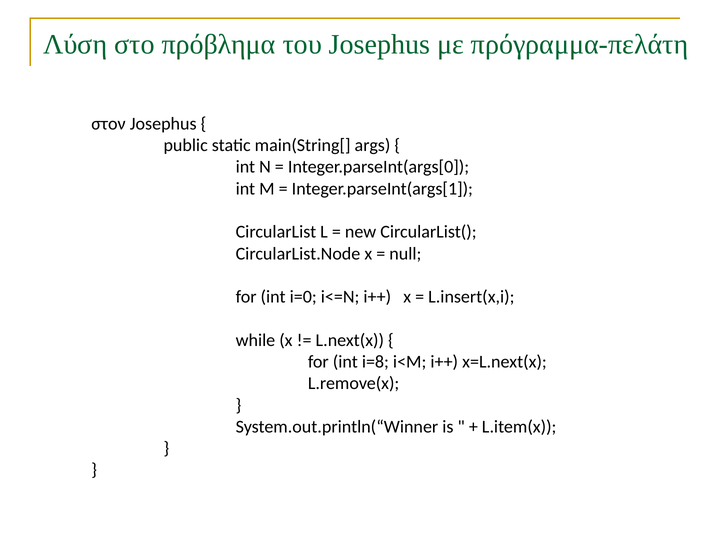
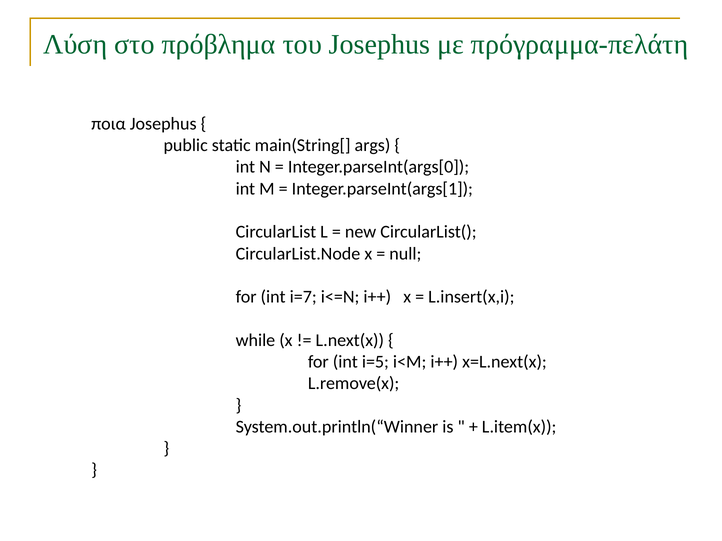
στον: στον -> ποια
i=0: i=0 -> i=7
i=8: i=8 -> i=5
